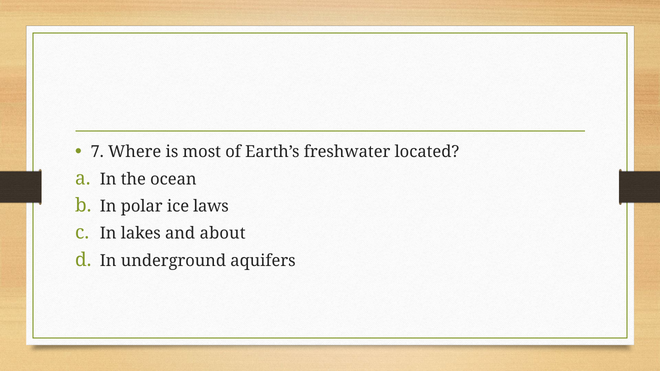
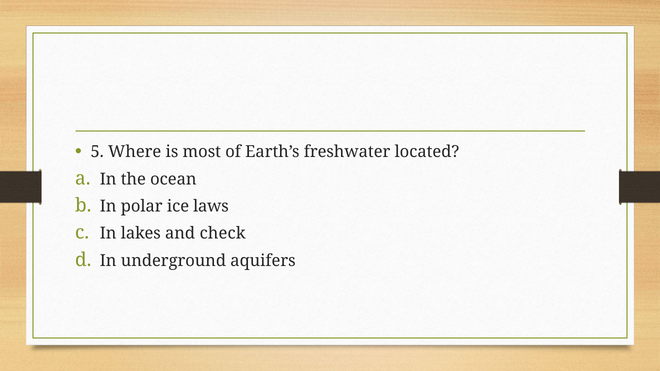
7: 7 -> 5
about: about -> check
